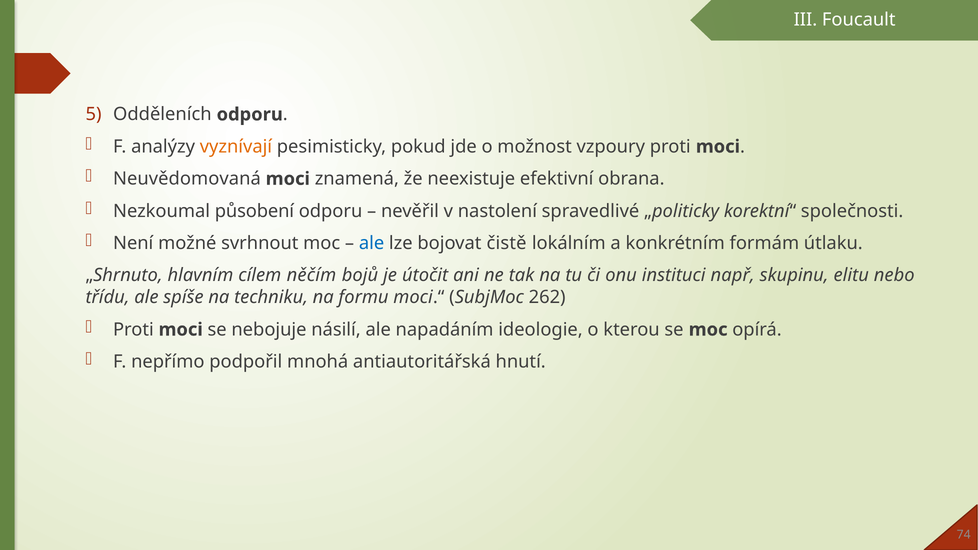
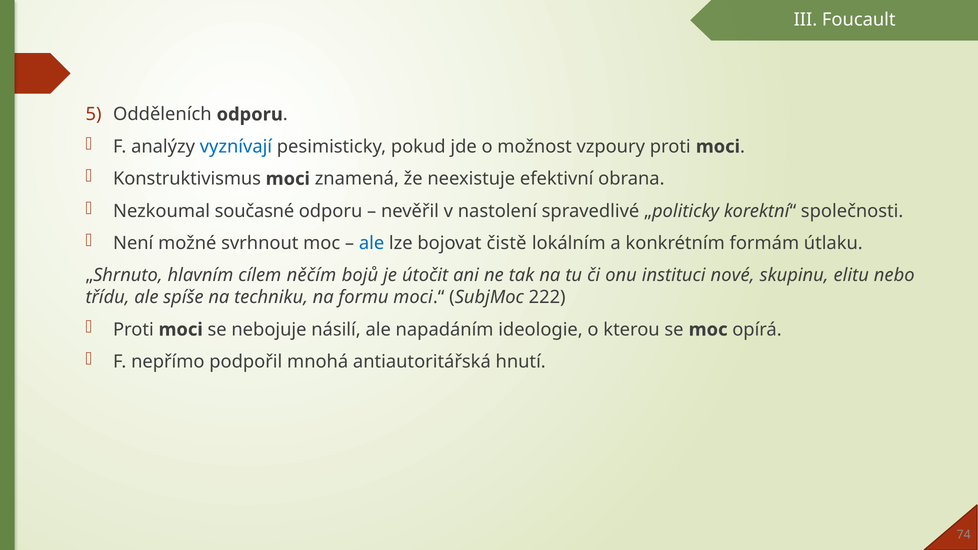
vyznívají colour: orange -> blue
Neuvědomovaná: Neuvědomovaná -> Konstruktivismus
působení: působení -> současné
např: např -> nové
262: 262 -> 222
